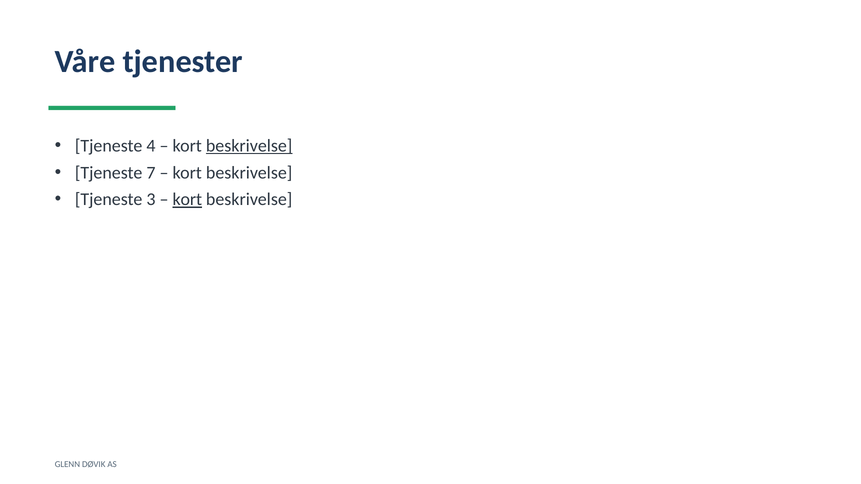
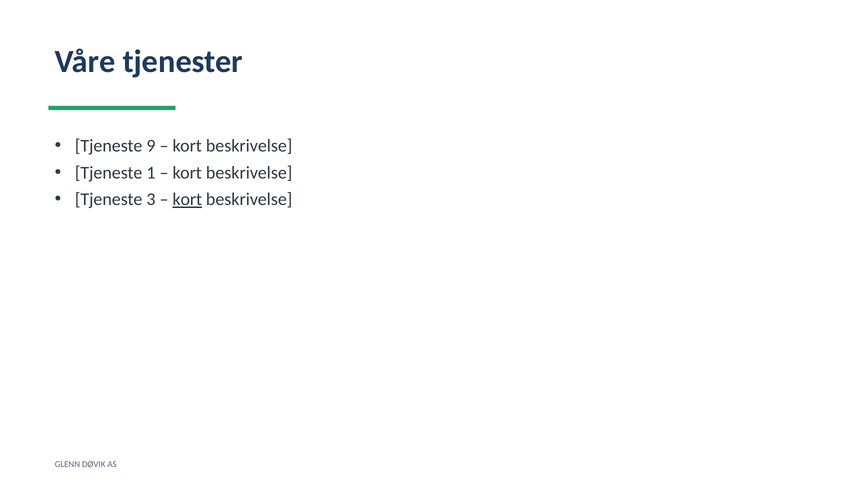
4: 4 -> 9
beskrivelse at (249, 146) underline: present -> none
7: 7 -> 1
